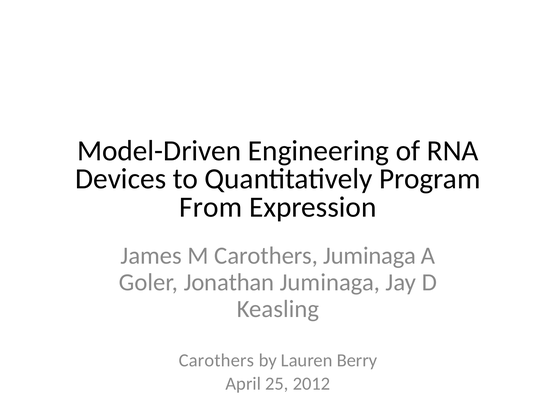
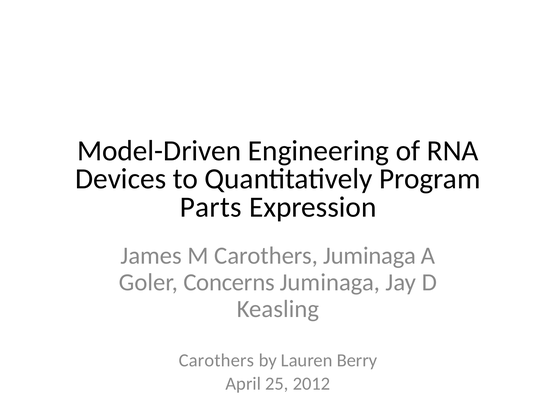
From: From -> Parts
Jonathan: Jonathan -> Concerns
